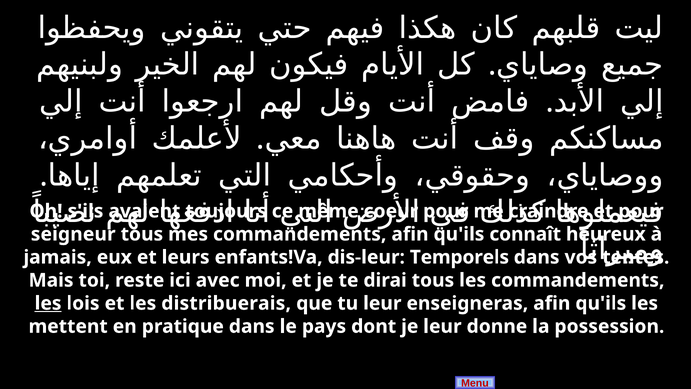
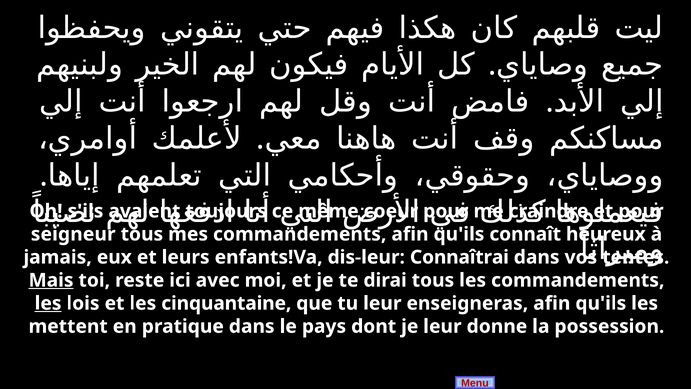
Temporels: Temporels -> Connaîtrai
Mais underline: none -> present
distribuerais: distribuerais -> cinquantaine
